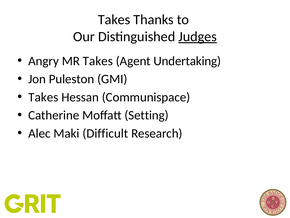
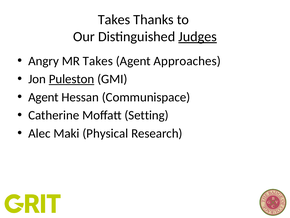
Undertaking: Undertaking -> Approaches
Puleston underline: none -> present
Takes at (43, 97): Takes -> Agent
Difficult: Difficult -> Physical
